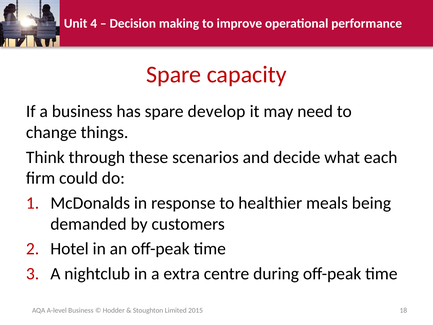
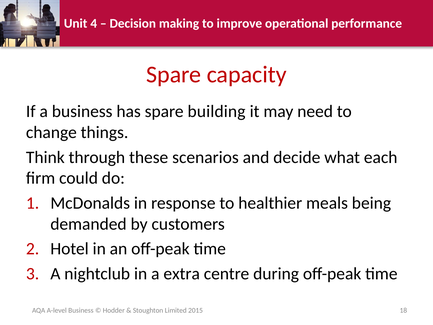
develop: develop -> building
